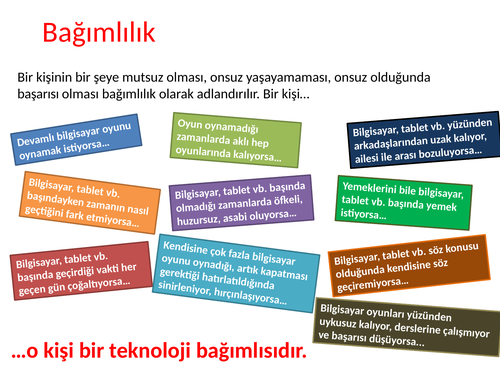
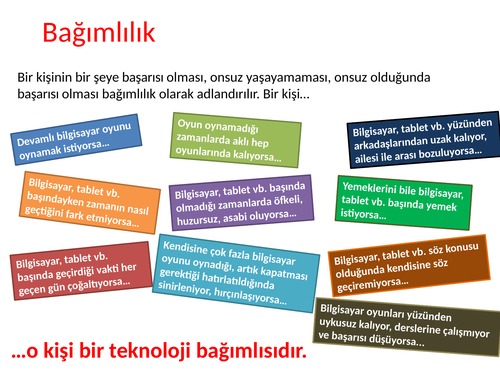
şeye mutsuz: mutsuz -> başarısı
